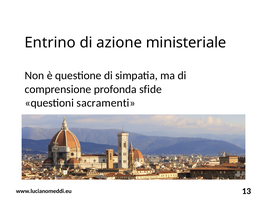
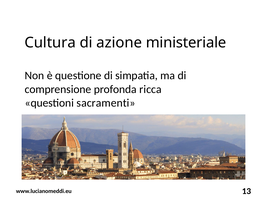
Entrino: Entrino -> Cultura
sfide: sfide -> ricca
